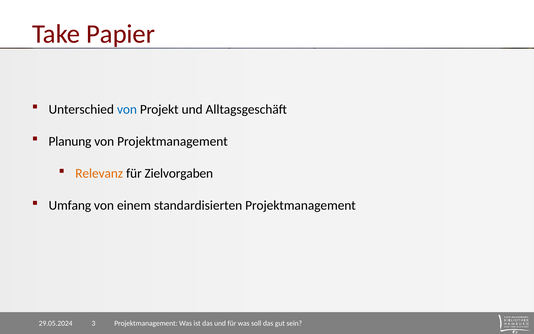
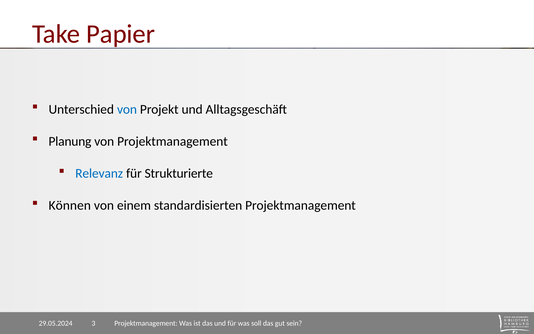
Relevanz colour: orange -> blue
Zielvorgaben: Zielvorgaben -> Strukturierte
Umfang: Umfang -> Können
